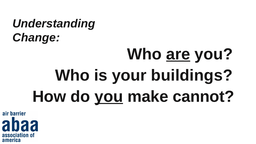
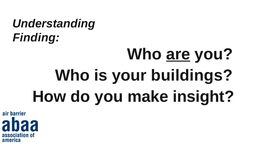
Change: Change -> Finding
you at (109, 97) underline: present -> none
cannot: cannot -> insight
